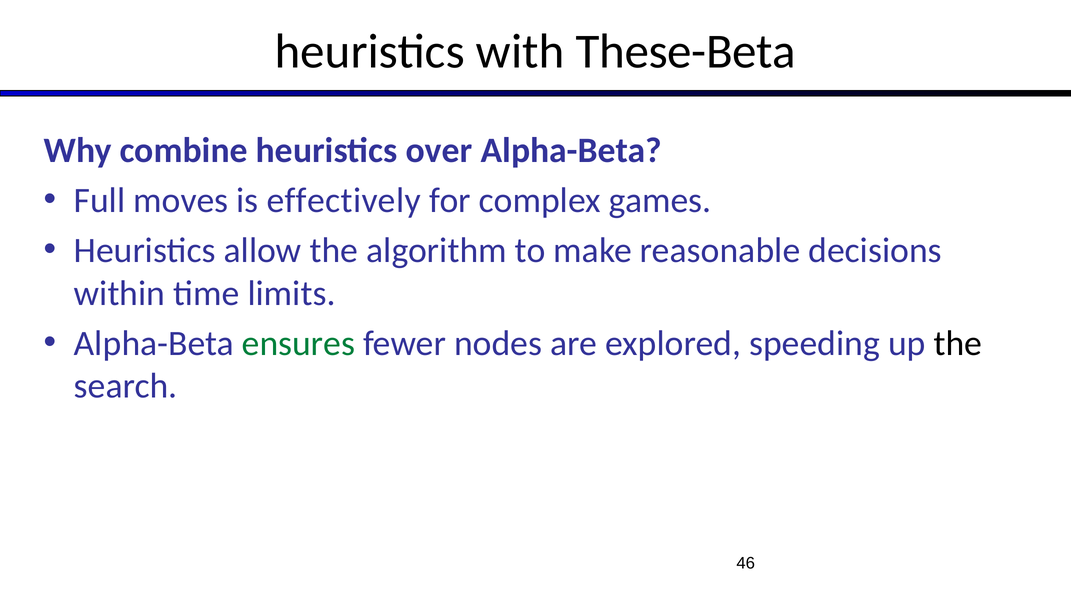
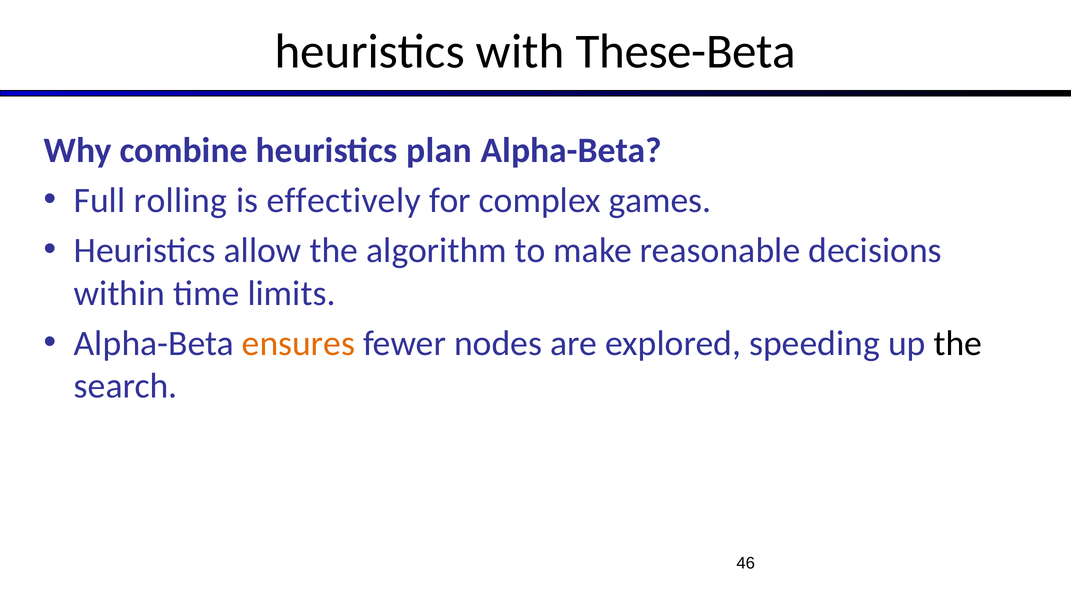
over: over -> plan
moves: moves -> rolling
ensures colour: green -> orange
